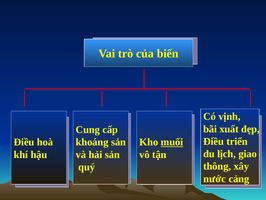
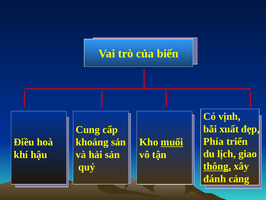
Điều at (214, 141): Điều -> Phía
thông underline: none -> present
nước: nước -> đánh
